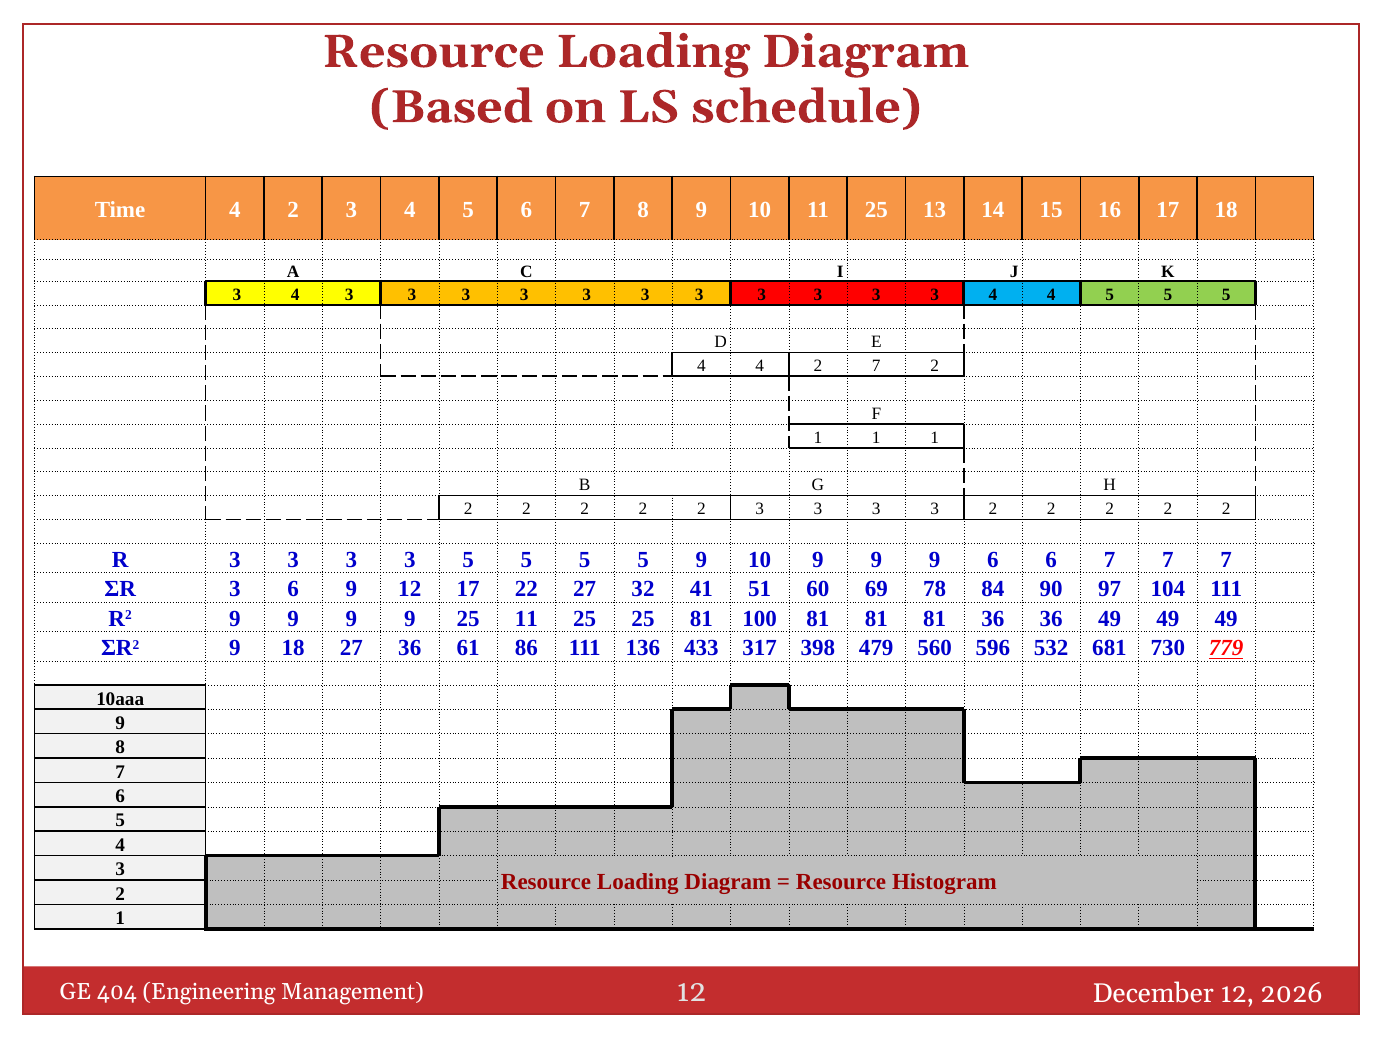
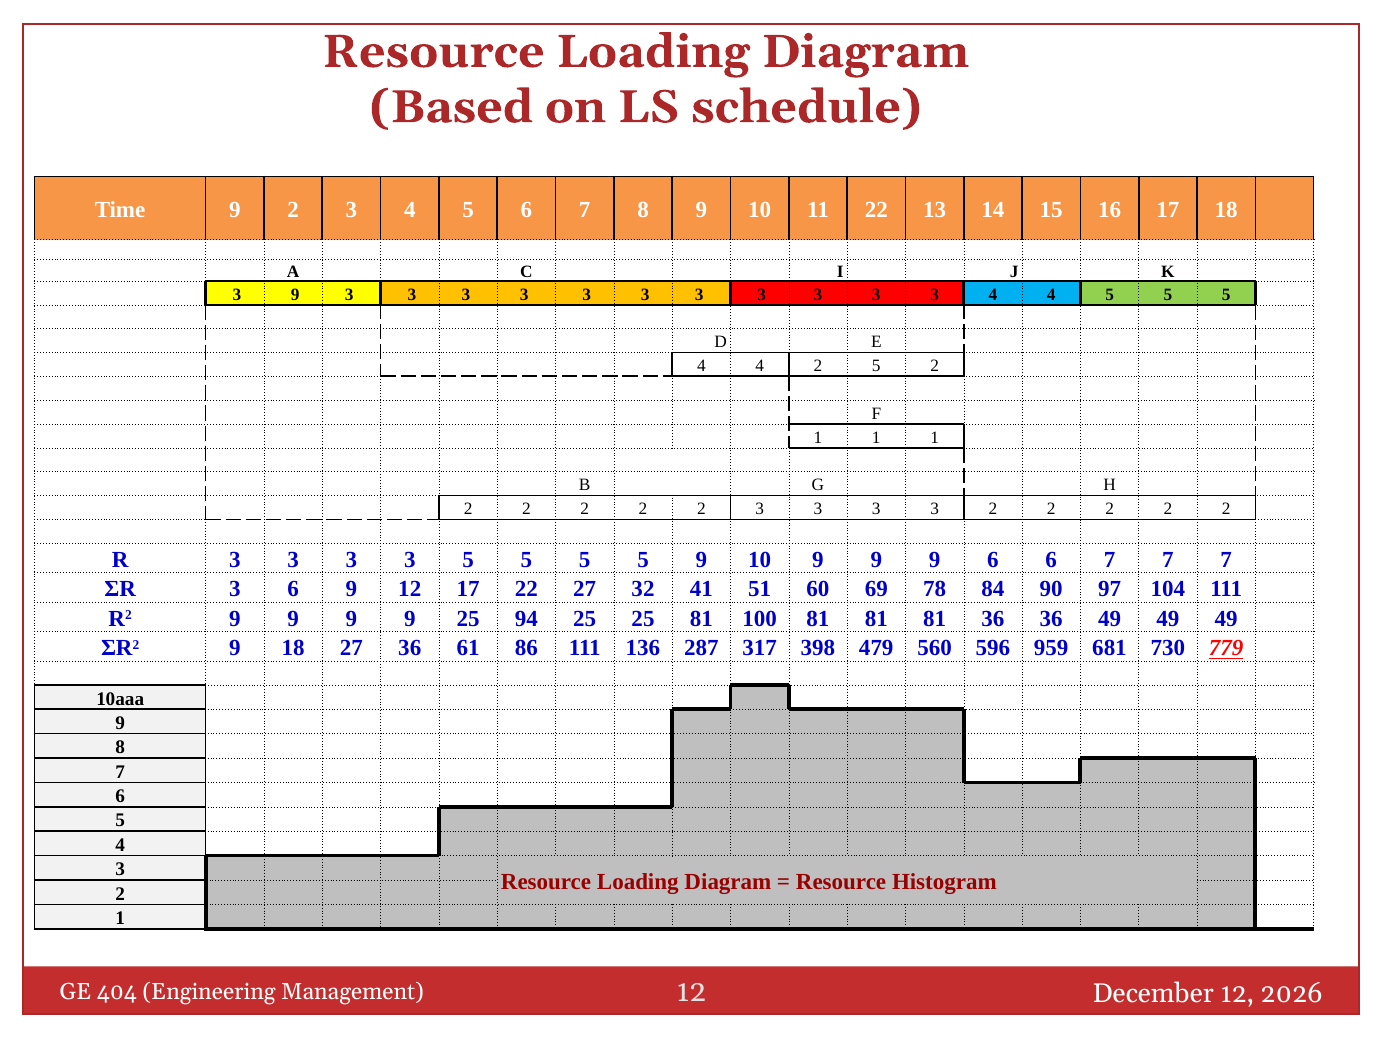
Time 4: 4 -> 9
10 11 25: 25 -> 22
4 at (295, 295): 4 -> 9
2 7: 7 -> 5
25 11: 11 -> 94
433: 433 -> 287
532: 532 -> 959
